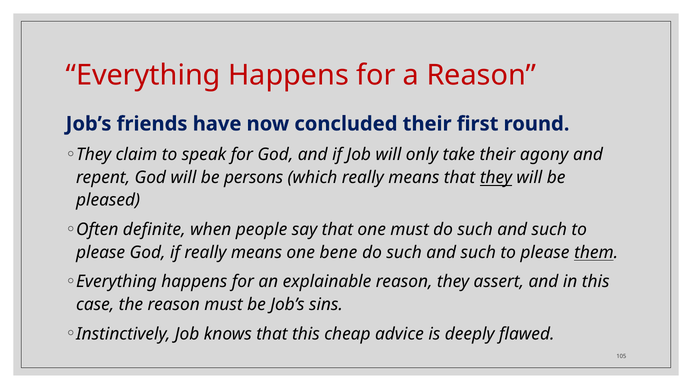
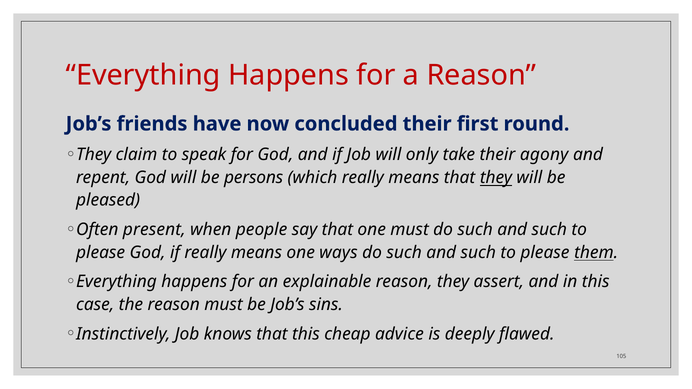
definite: definite -> present
bene: bene -> ways
